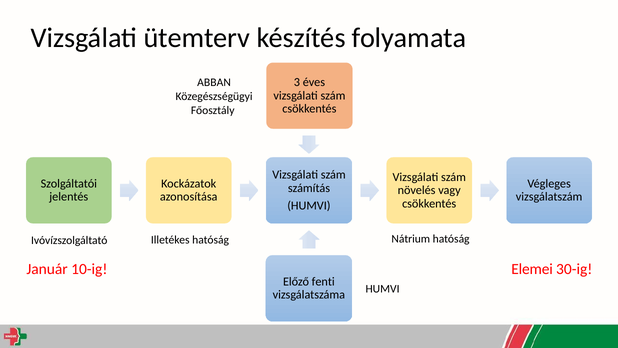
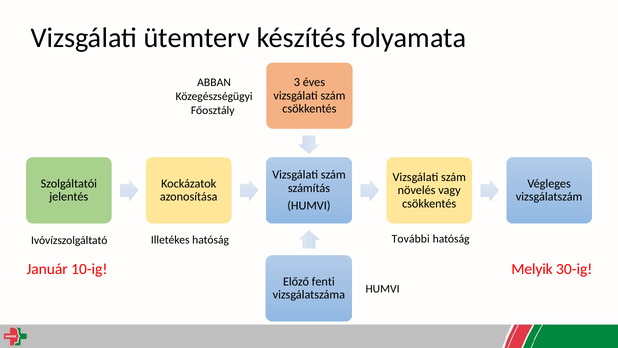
Nátrium: Nátrium -> További
Elemei: Elemei -> Melyik
